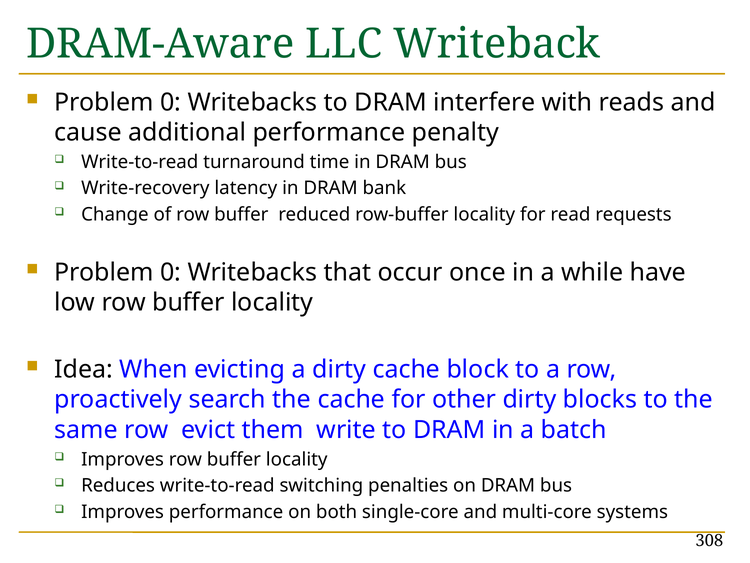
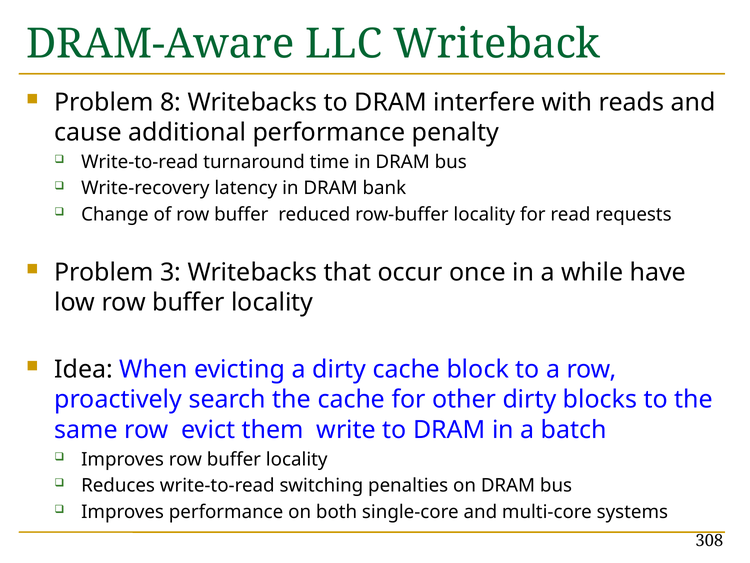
0 at (171, 102): 0 -> 8
0 at (171, 272): 0 -> 3
